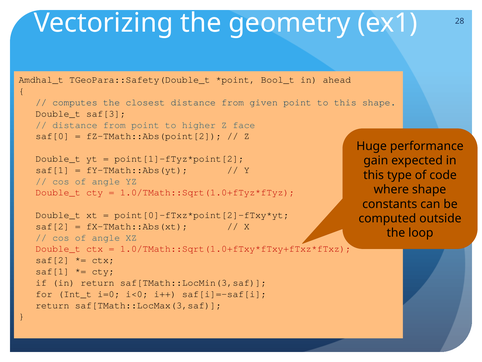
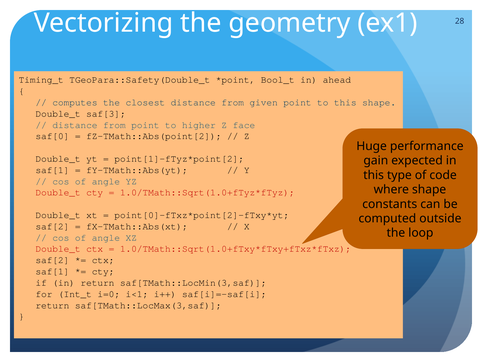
Amdhal_t: Amdhal_t -> Timing_t
i<0: i<0 -> i<1
